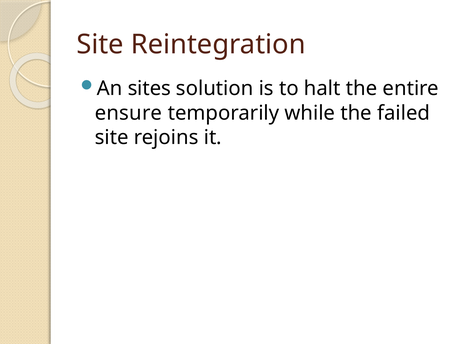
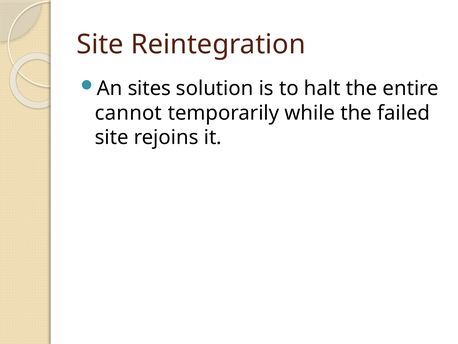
ensure: ensure -> cannot
